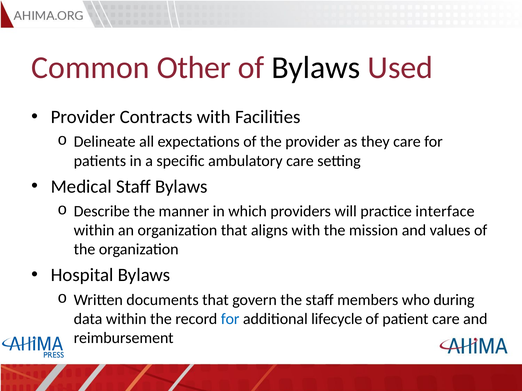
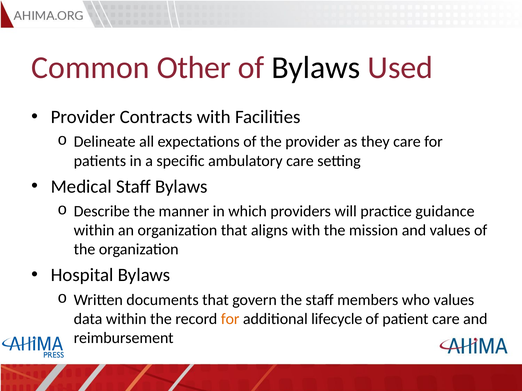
interface: interface -> guidance
who during: during -> values
for at (230, 319) colour: blue -> orange
